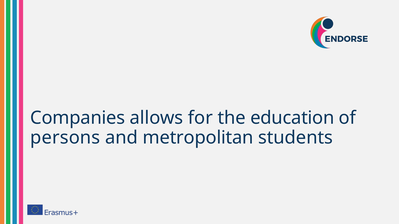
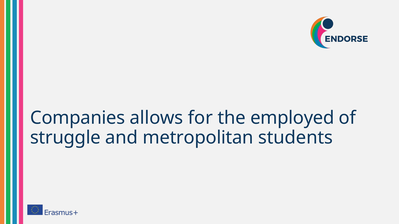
education: education -> employed
persons: persons -> struggle
